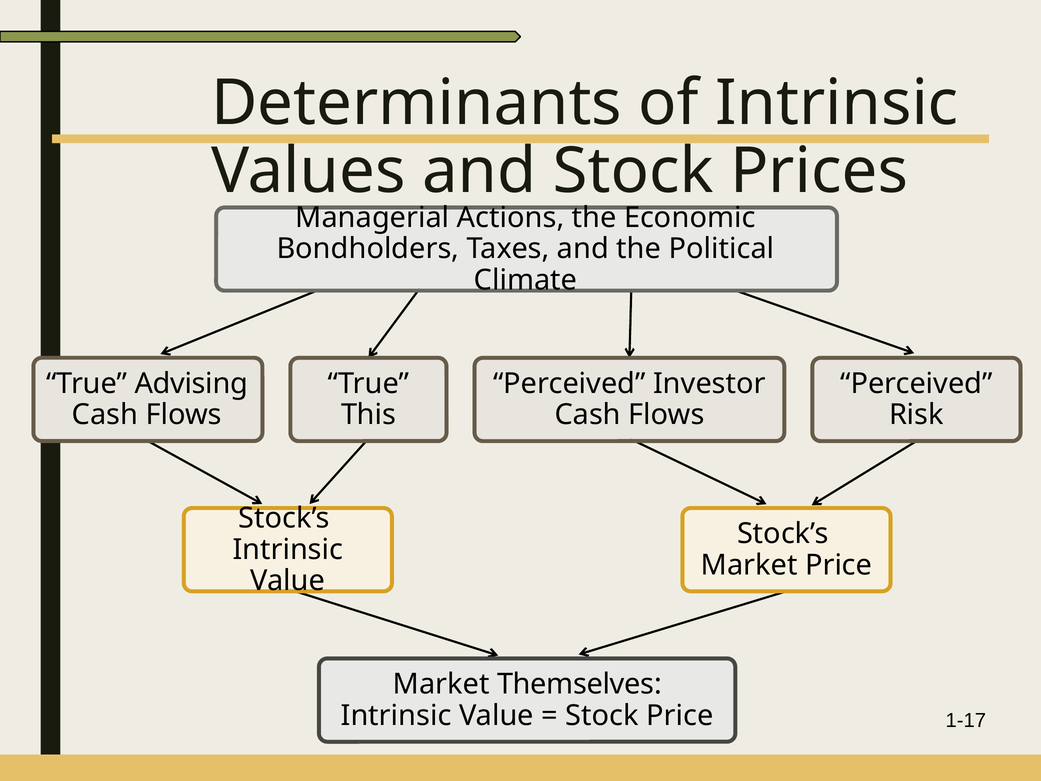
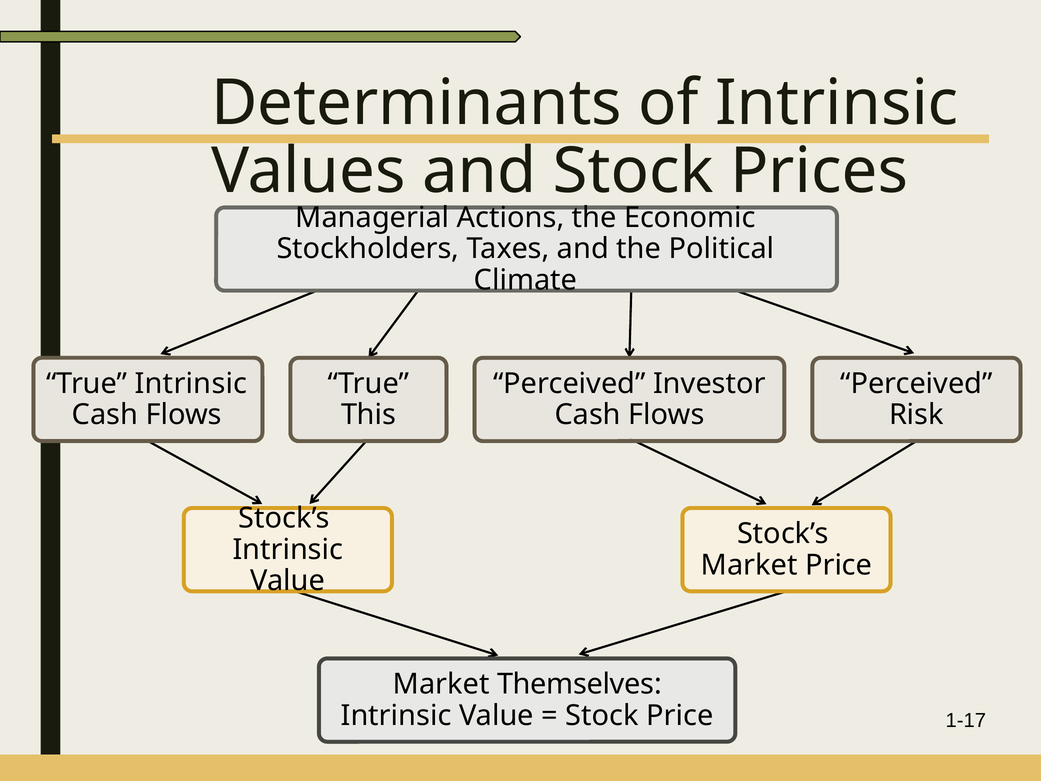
Bondholders: Bondholders -> Stockholders
True Advising: Advising -> Intrinsic
